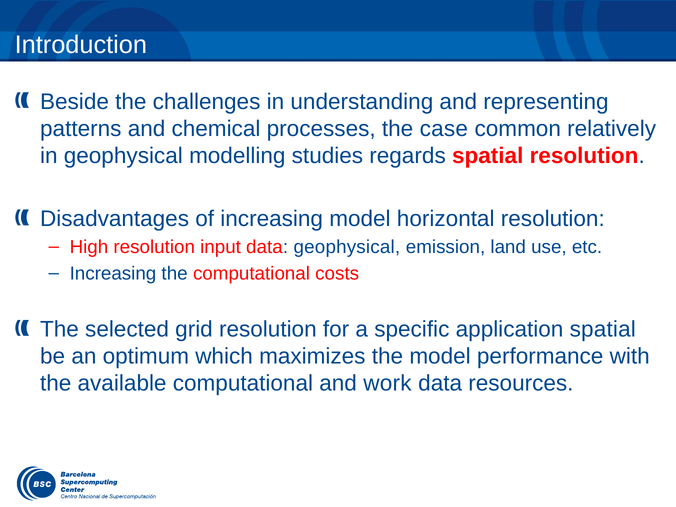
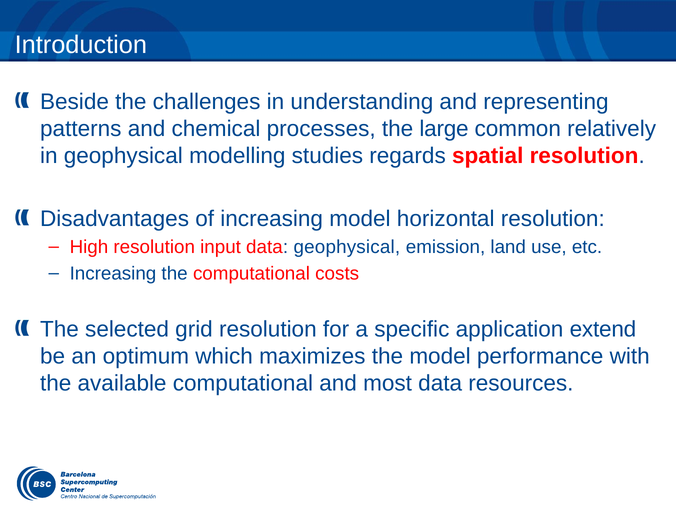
case: case -> large
application spatial: spatial -> extend
work: work -> most
